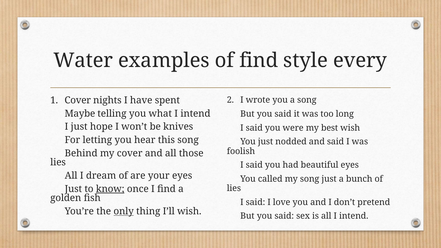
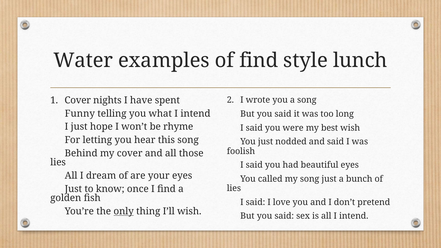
every: every -> lunch
Maybe: Maybe -> Funny
knives: knives -> rhyme
know underline: present -> none
